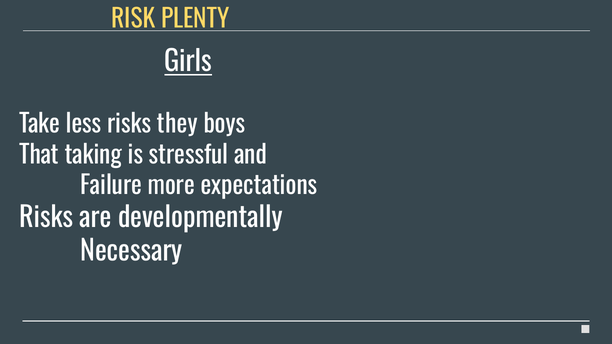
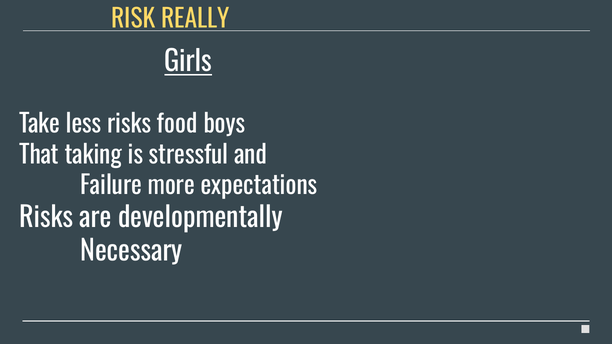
PLENTY: PLENTY -> REALLY
they: they -> food
